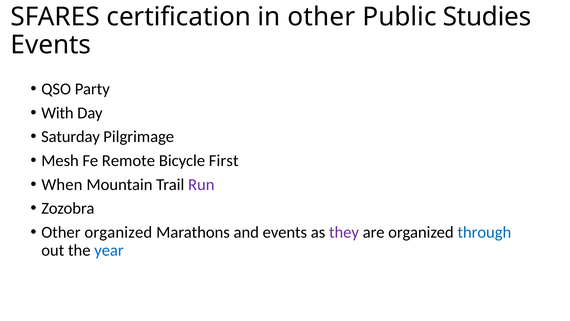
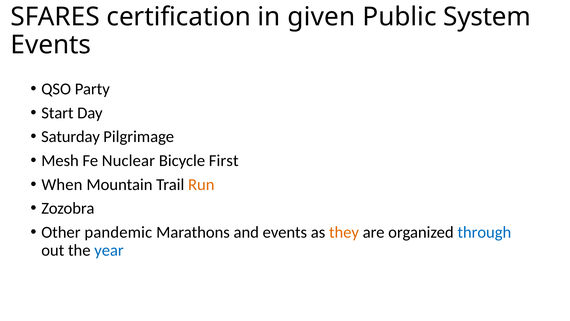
in other: other -> given
Studies: Studies -> System
With: With -> Start
Remote: Remote -> Nuclear
Run colour: purple -> orange
Other organized: organized -> pandemic
they colour: purple -> orange
